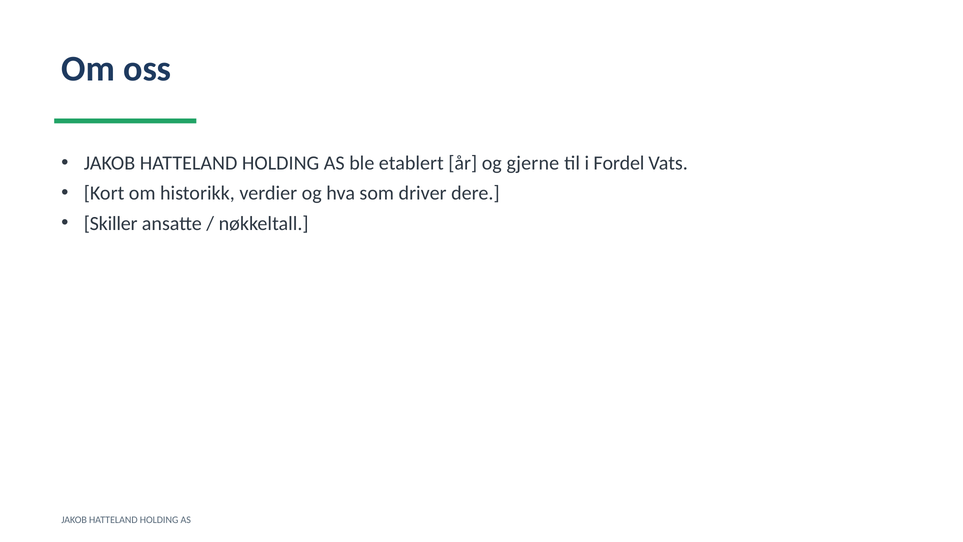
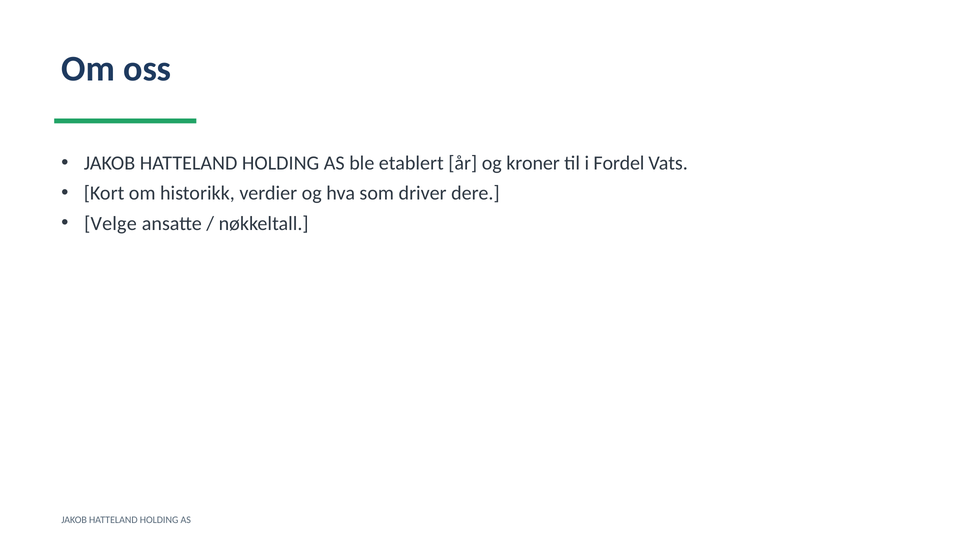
gjerne: gjerne -> kroner
Skiller: Skiller -> Velge
